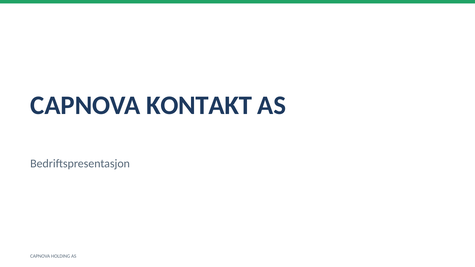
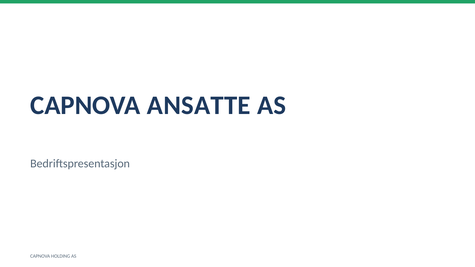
KONTAKT: KONTAKT -> ANSATTE
